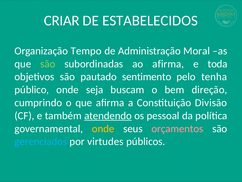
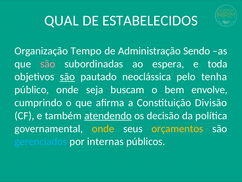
CRIAR: CRIAR -> QUAL
Moral: Moral -> Sendo
são at (48, 64) colour: light green -> pink
ao afirma: afirma -> espera
são at (67, 77) underline: none -> present
sentimento: sentimento -> neoclássica
direção: direção -> envolve
pessoal: pessoal -> decisão
orçamentos colour: pink -> yellow
virtudes: virtudes -> internas
